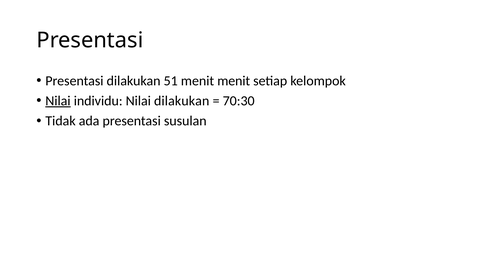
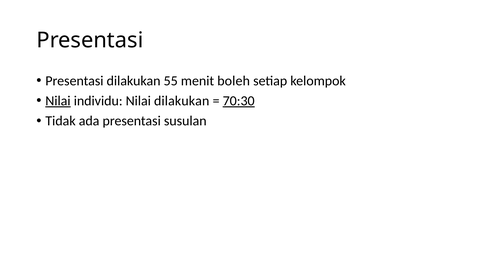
51: 51 -> 55
menit menit: menit -> boleh
70:30 underline: none -> present
